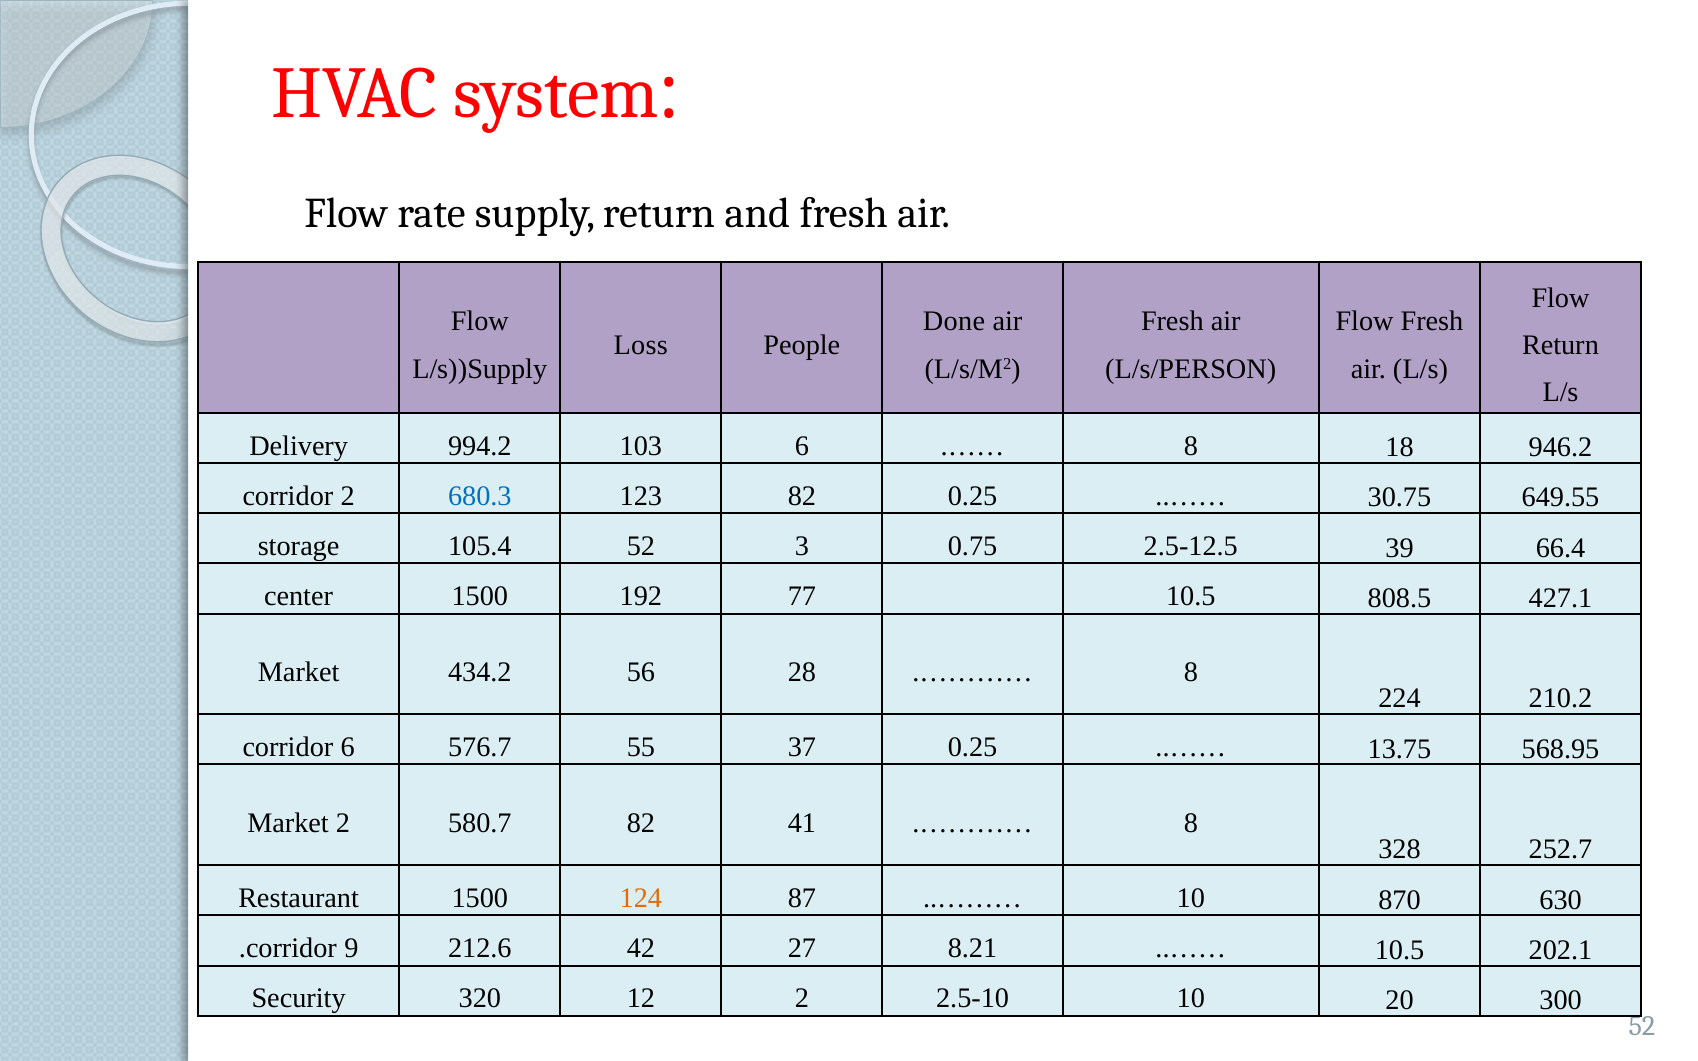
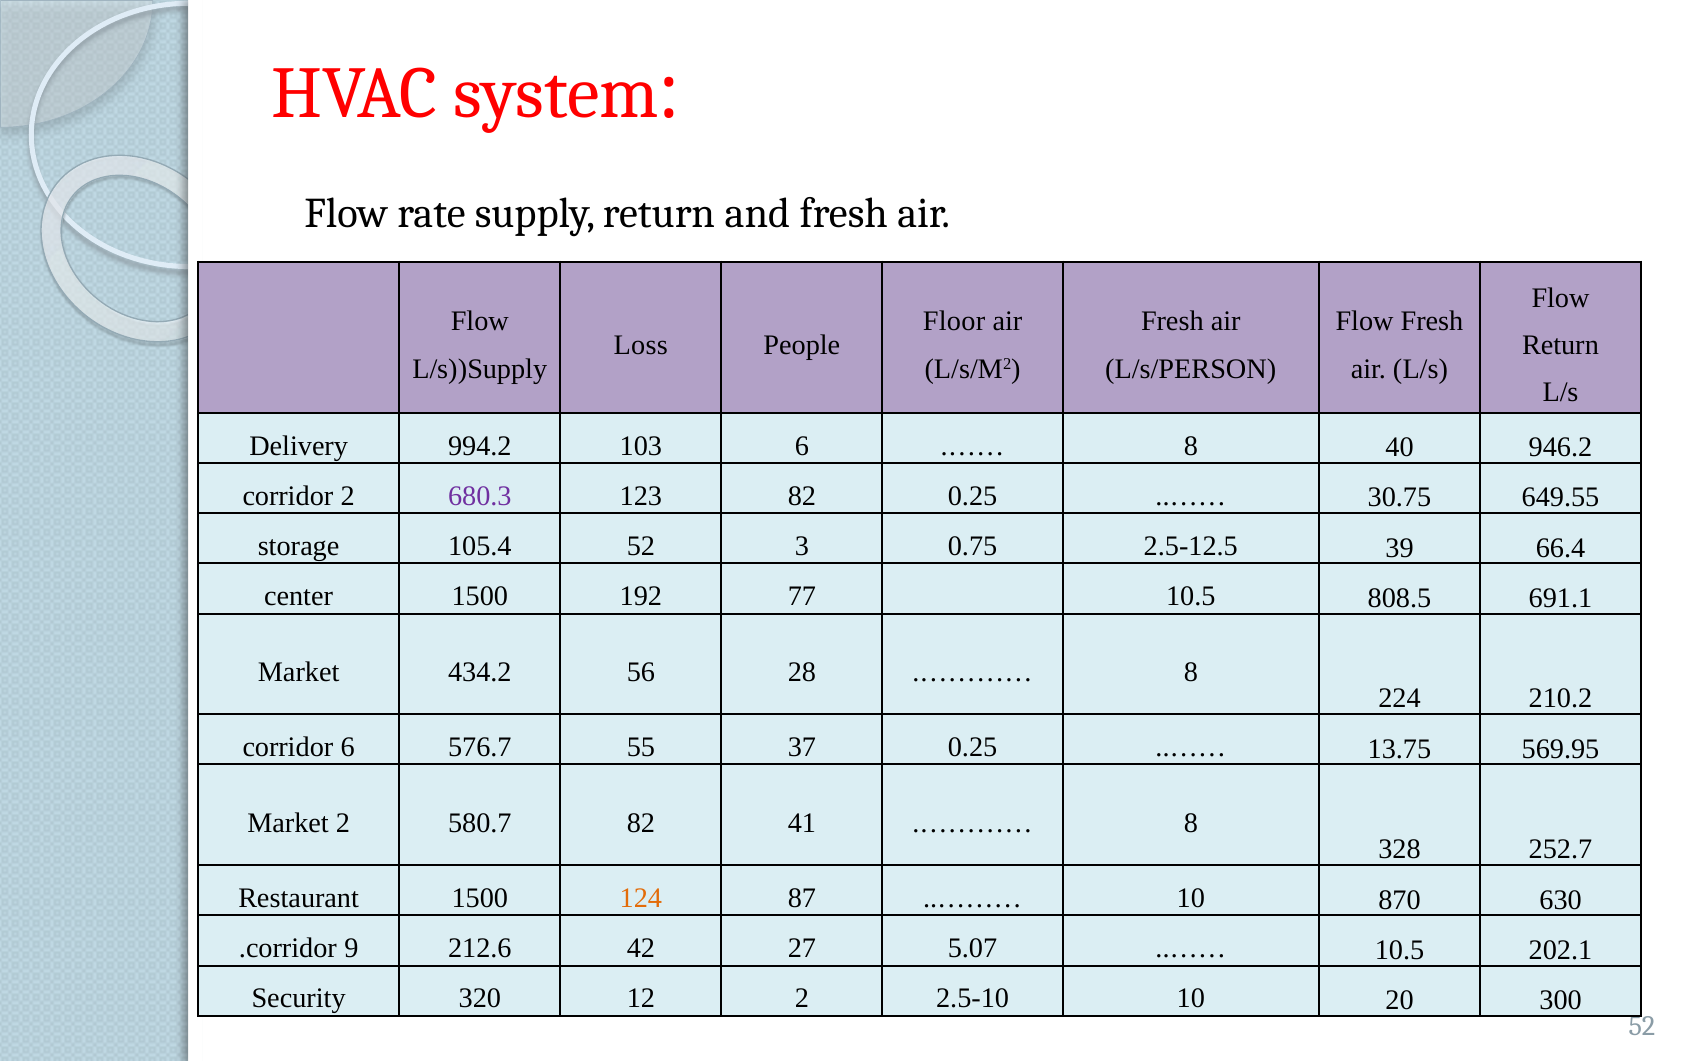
Done: Done -> Floor
18: 18 -> 40
680.3 colour: blue -> purple
427.1: 427.1 -> 691.1
568.95: 568.95 -> 569.95
8.21: 8.21 -> 5.07
